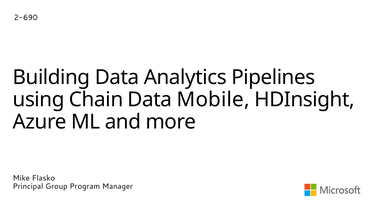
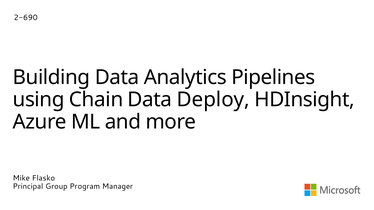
Mobile: Mobile -> Deploy
